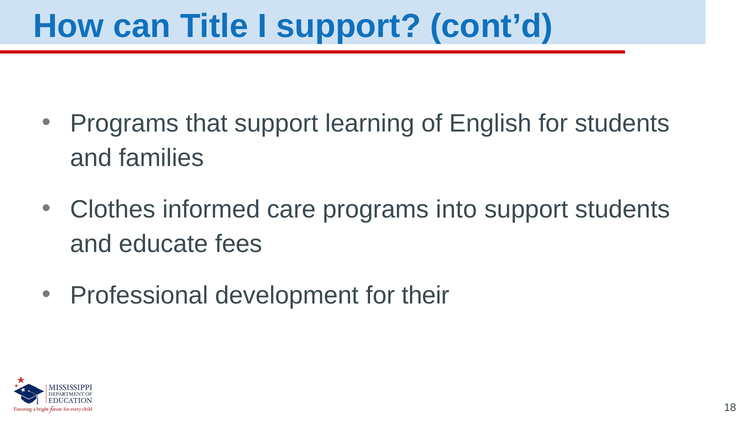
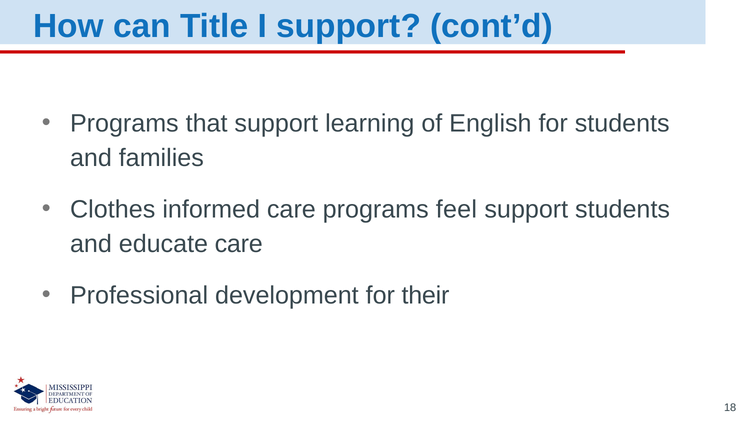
into: into -> feel
educate fees: fees -> care
